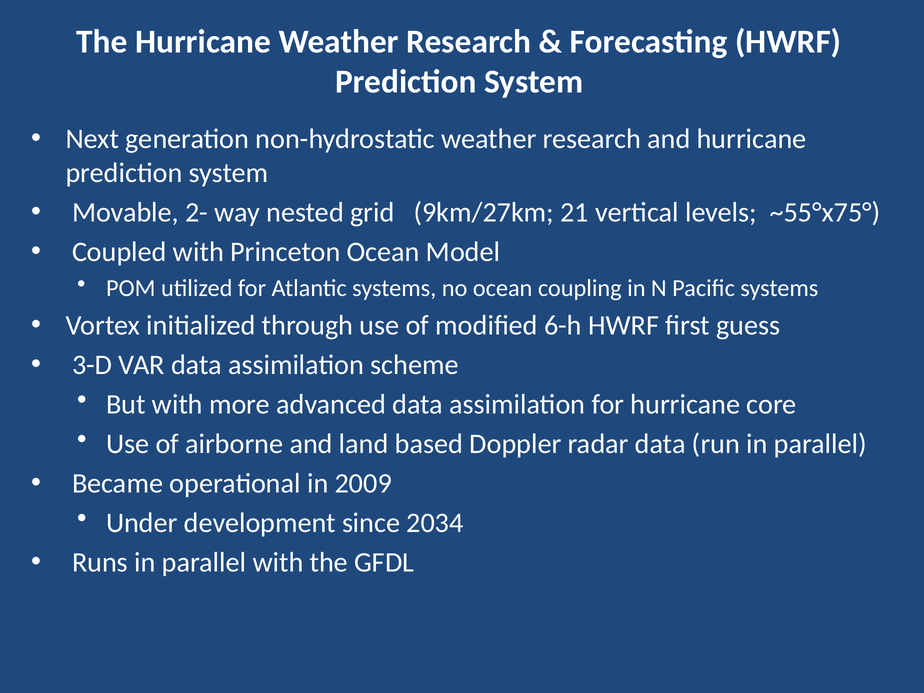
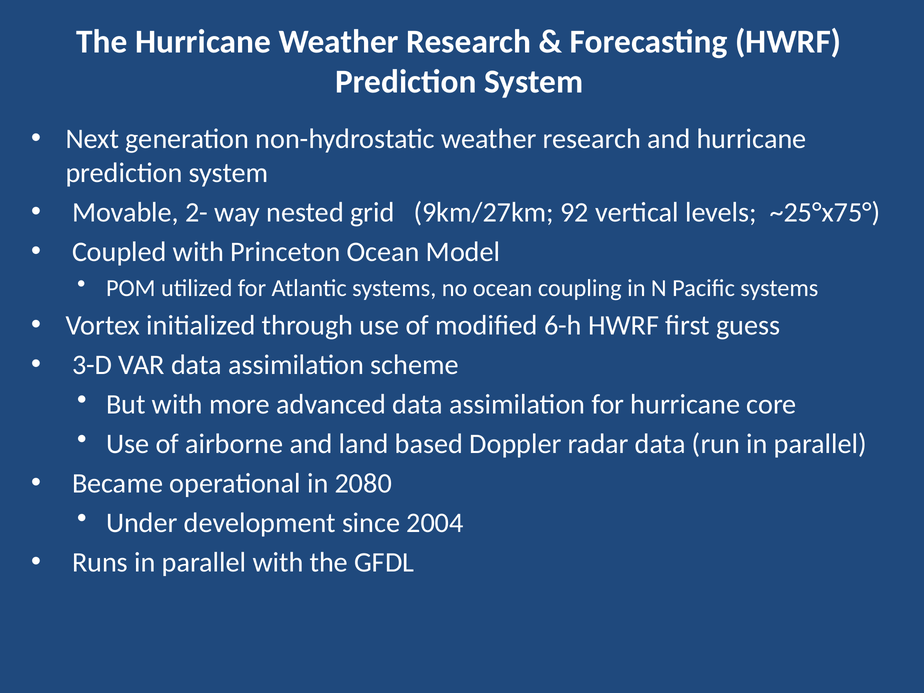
21: 21 -> 92
~55°x75°: ~55°x75° -> ~25°x75°
2009: 2009 -> 2080
2034: 2034 -> 2004
